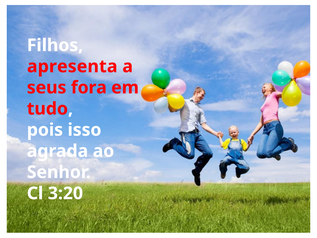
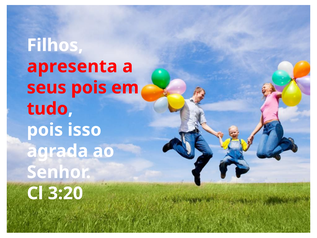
seus fora: fora -> pois
